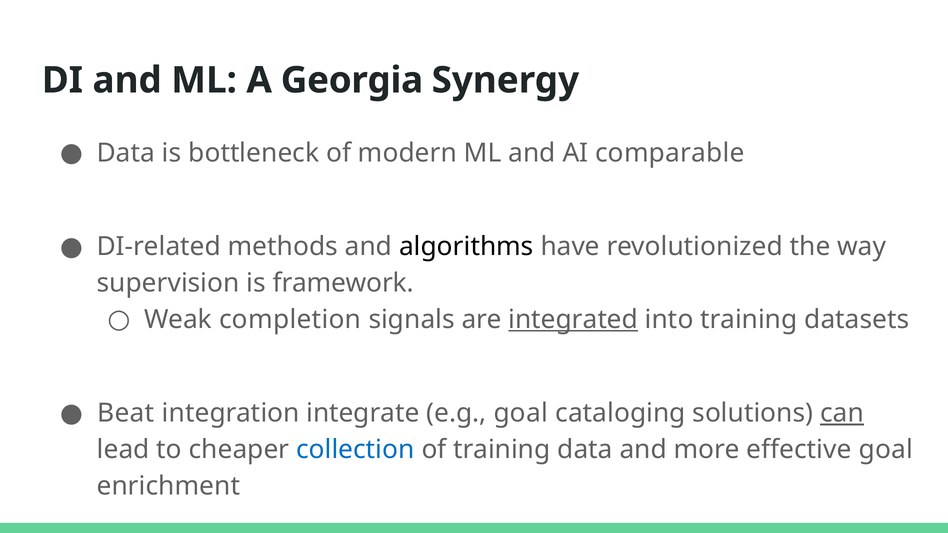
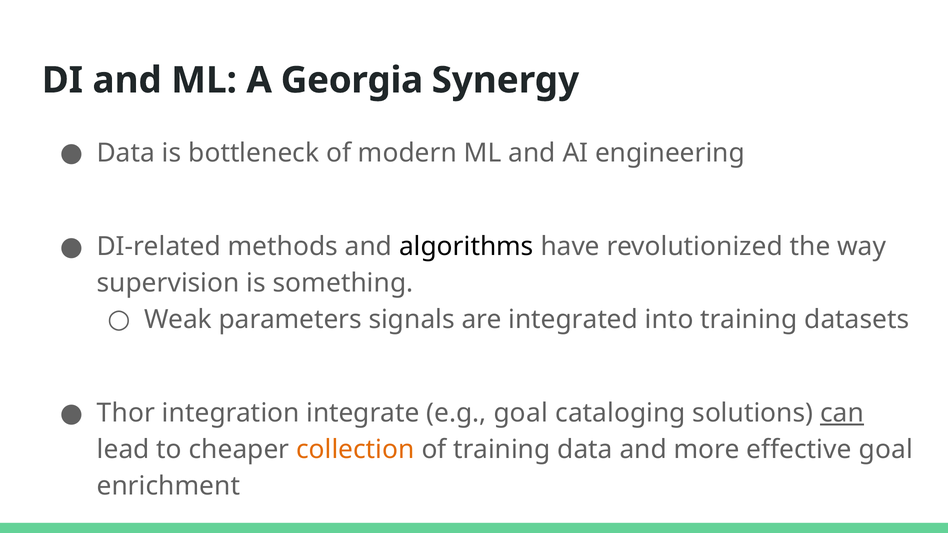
comparable: comparable -> engineering
framework: framework -> something
completion: completion -> parameters
integrated underline: present -> none
Beat: Beat -> Thor
collection colour: blue -> orange
